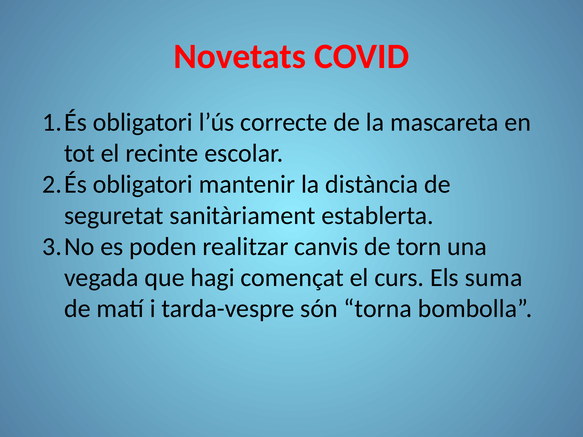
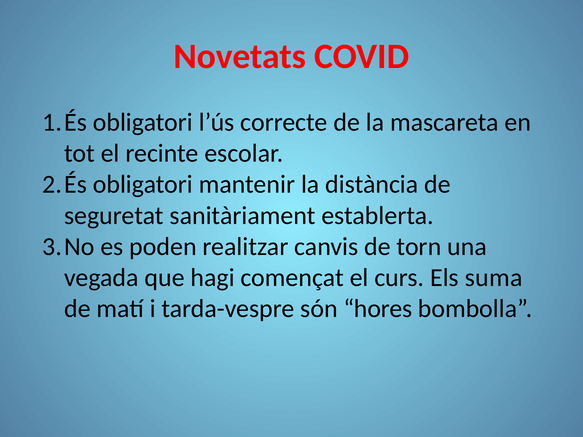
torna: torna -> hores
